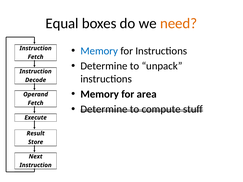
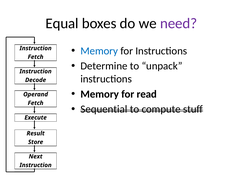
need colour: orange -> purple
area: area -> read
Determine at (104, 109): Determine -> Sequential
